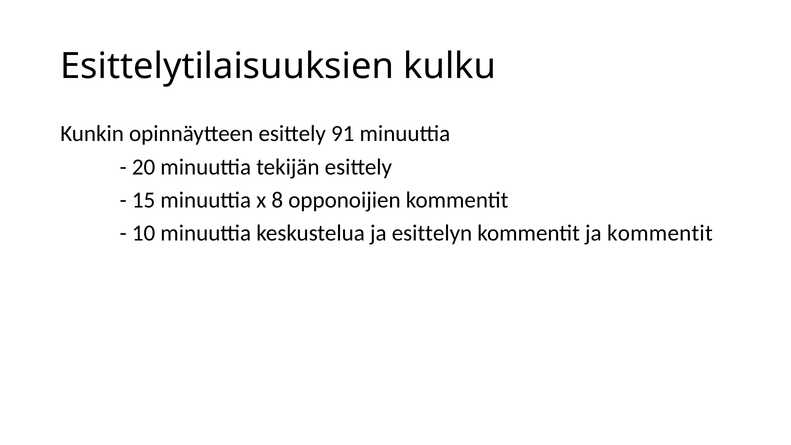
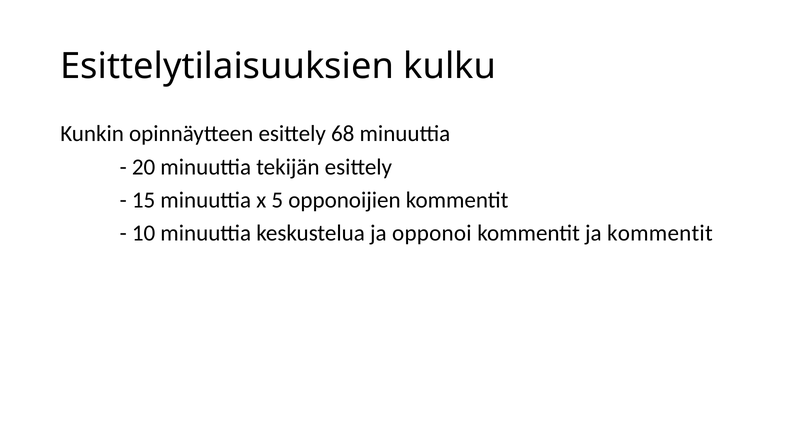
91: 91 -> 68
8: 8 -> 5
esittelyn: esittelyn -> opponoi
